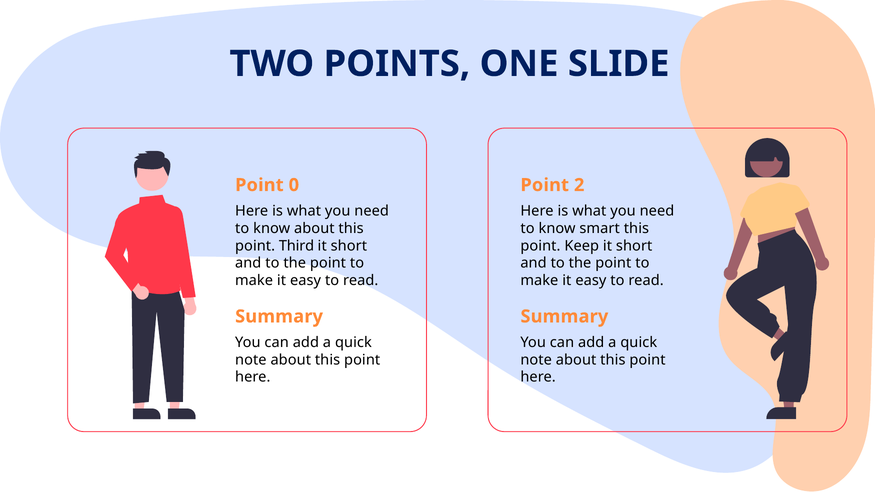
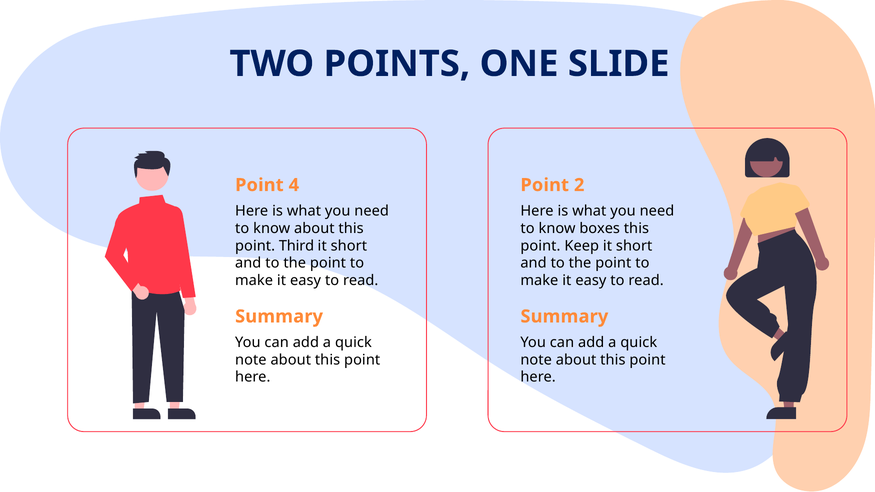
0: 0 -> 4
smart: smart -> boxes
